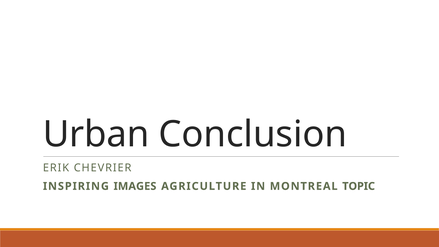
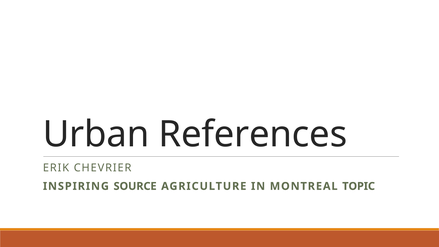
Conclusion: Conclusion -> References
IMAGES: IMAGES -> SOURCE
